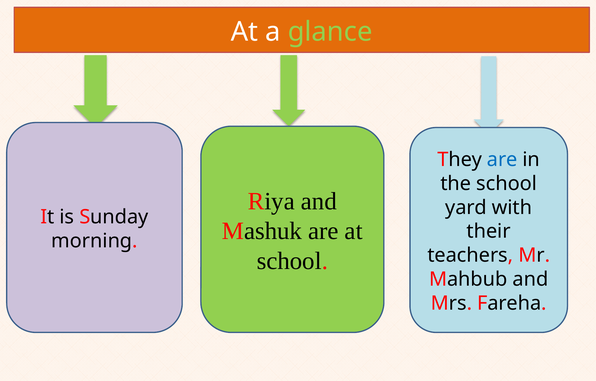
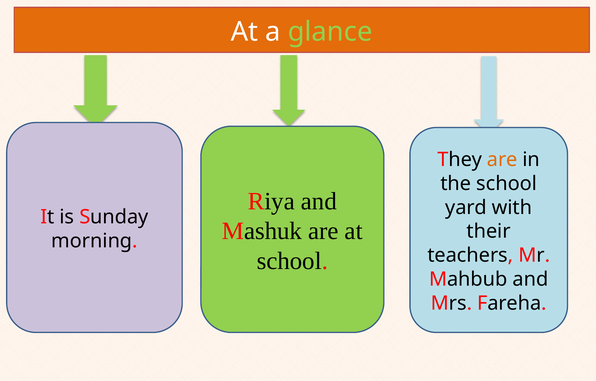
are at (502, 160) colour: blue -> orange
